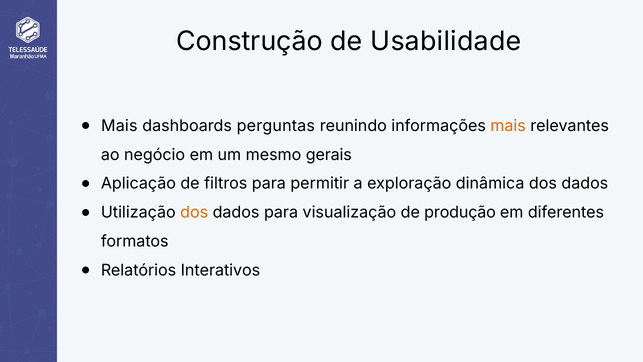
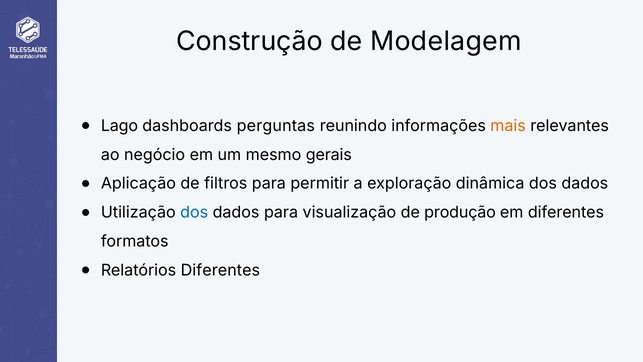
Usabilidade: Usabilidade -> Modelagem
Mais at (119, 126): Mais -> Lago
dos at (194, 212) colour: orange -> blue
Relatórios Interativos: Interativos -> Diferentes
